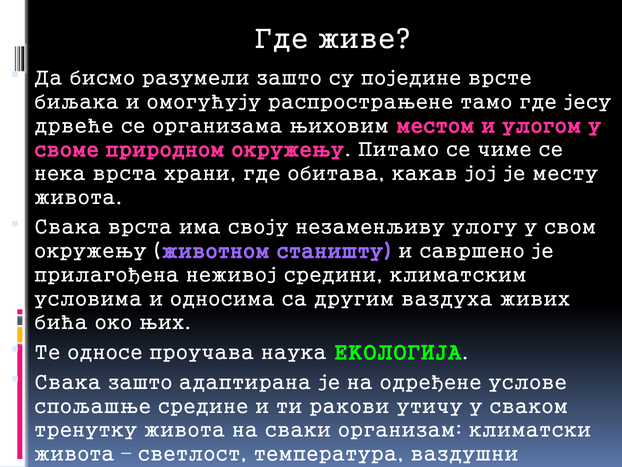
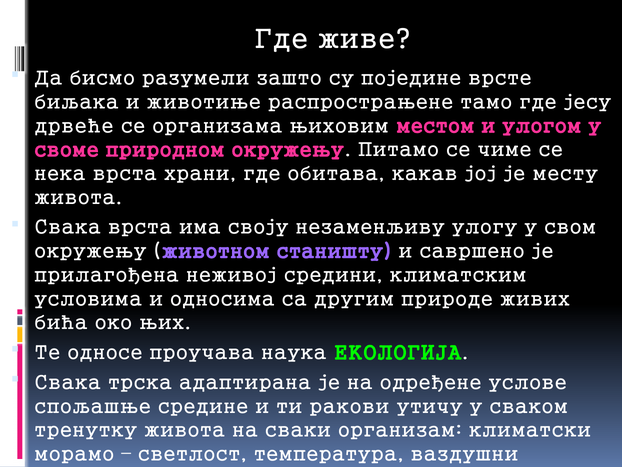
омогућују: омогућују -> животиње
другим ваздуха: ваздуха -> природе
Свака зашто: зашто -> трска
живота at (74, 454): живота -> морамо
